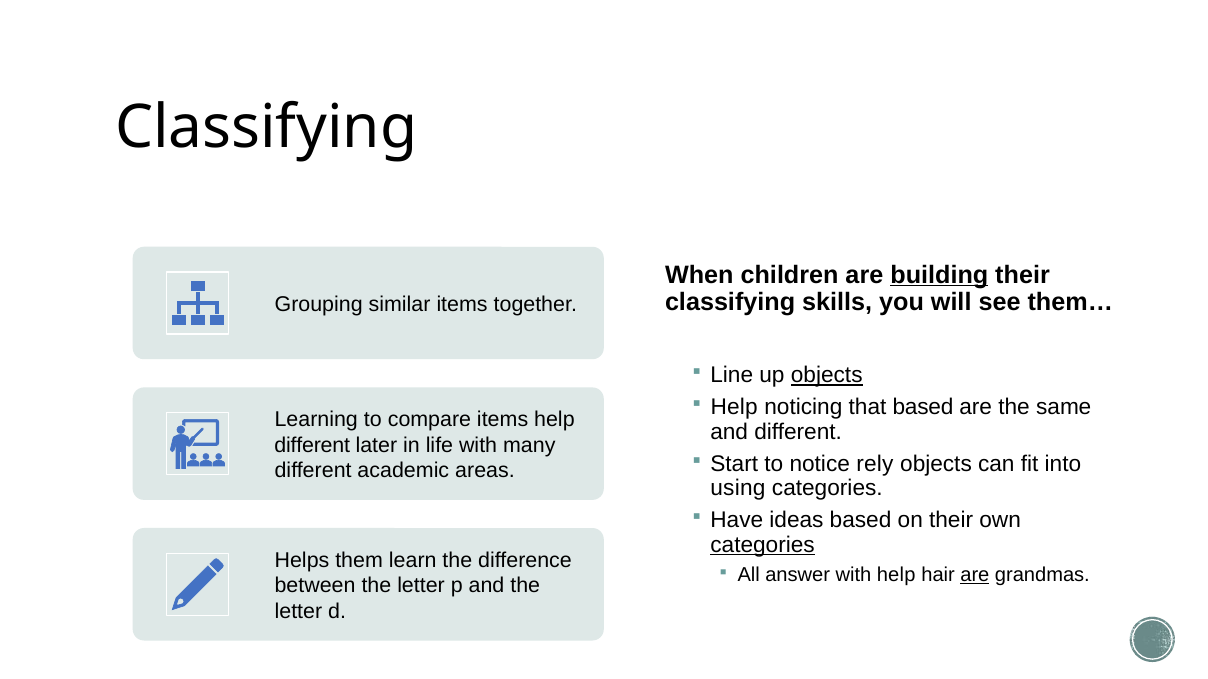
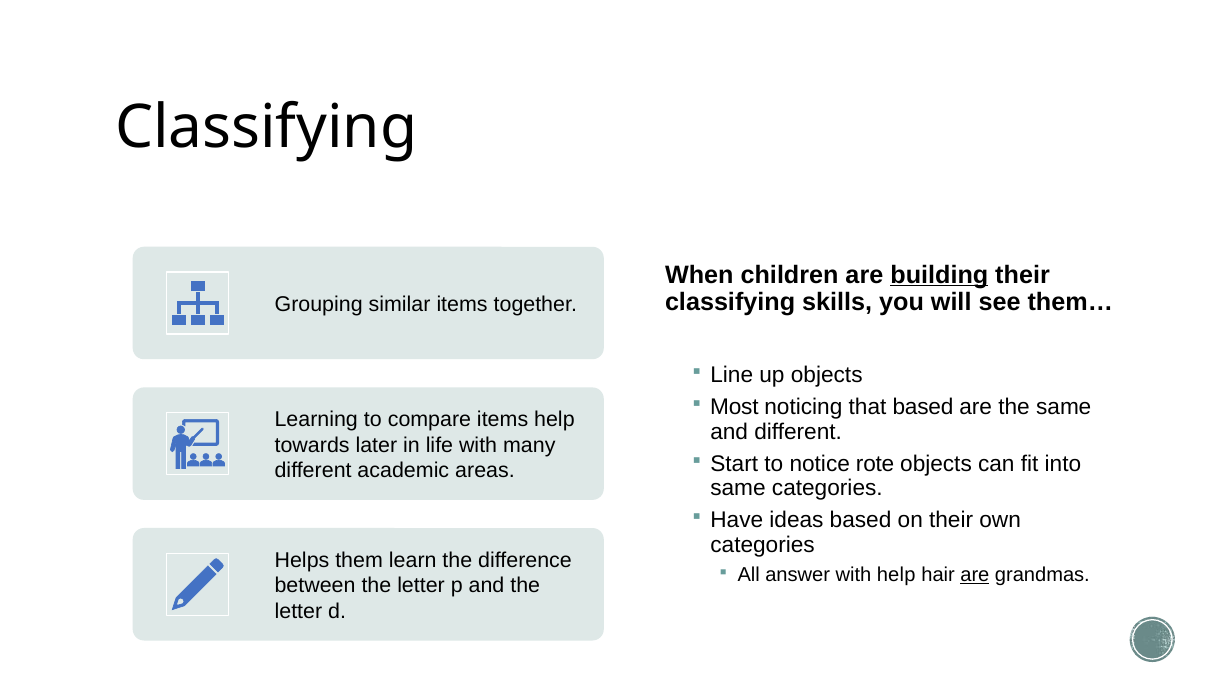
objects at (827, 375) underline: present -> none
Help at (734, 407): Help -> Most
different at (312, 445): different -> towards
rely: rely -> rote
using at (738, 488): using -> same
categories at (763, 545) underline: present -> none
